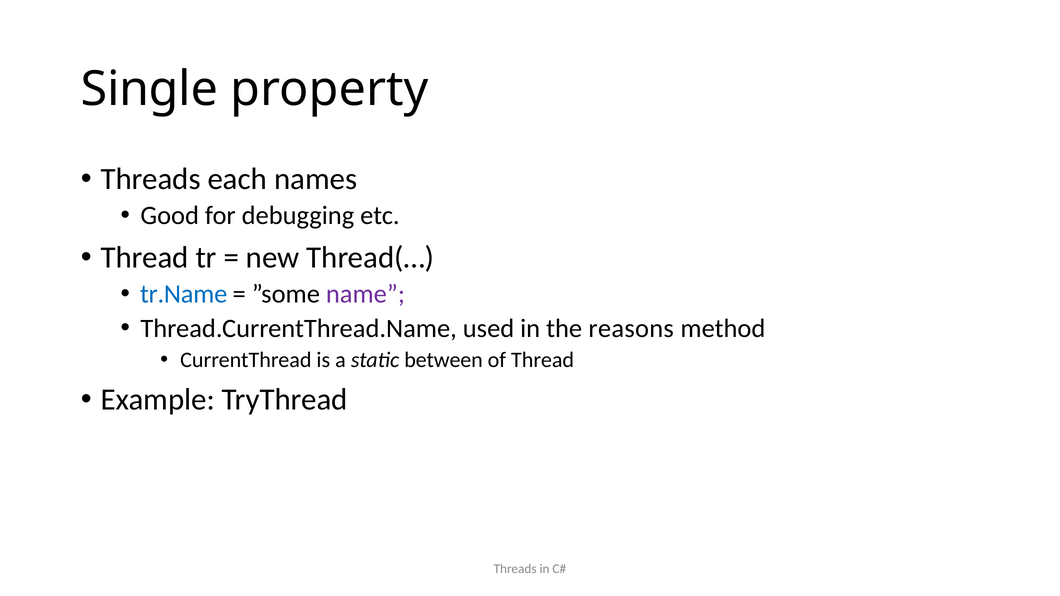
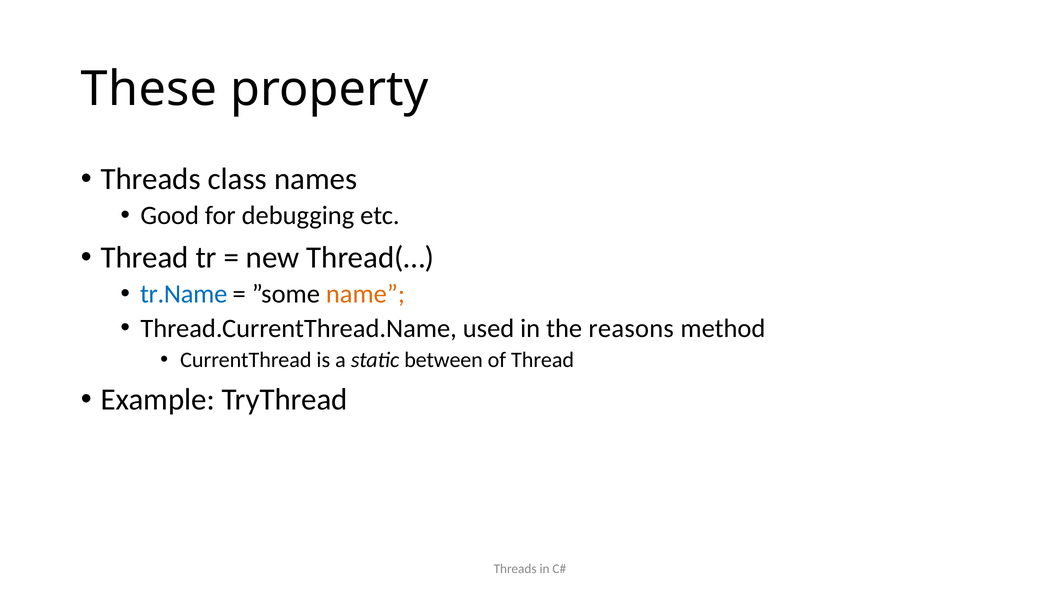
Single: Single -> These
each: each -> class
name colour: purple -> orange
